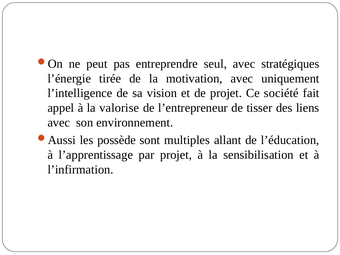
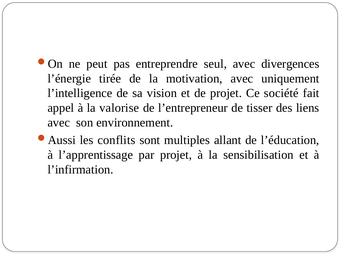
stratégiques: stratégiques -> divergences
possède: possède -> conflits
